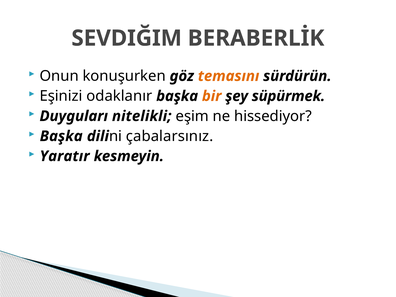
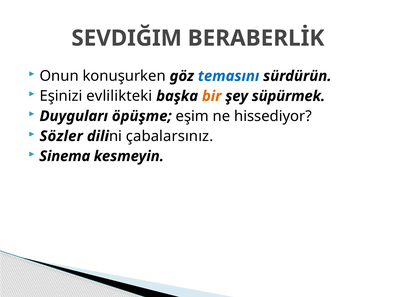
temasını colour: orange -> blue
odaklanır: odaklanır -> evlilikteki
nitelikli: nitelikli -> öpüşme
Başka at (61, 136): Başka -> Sözler
Yaratır: Yaratır -> Sinema
